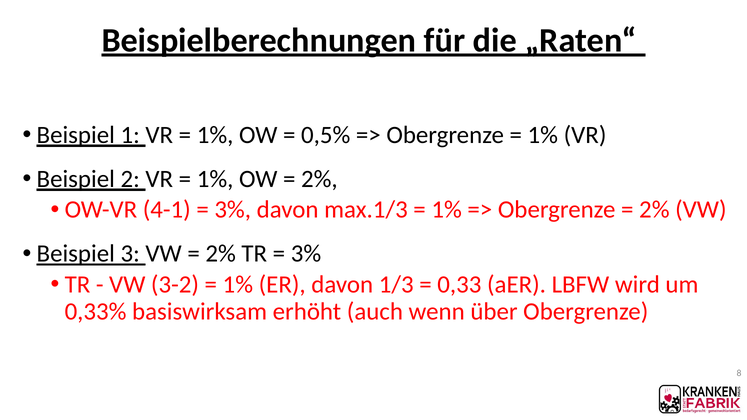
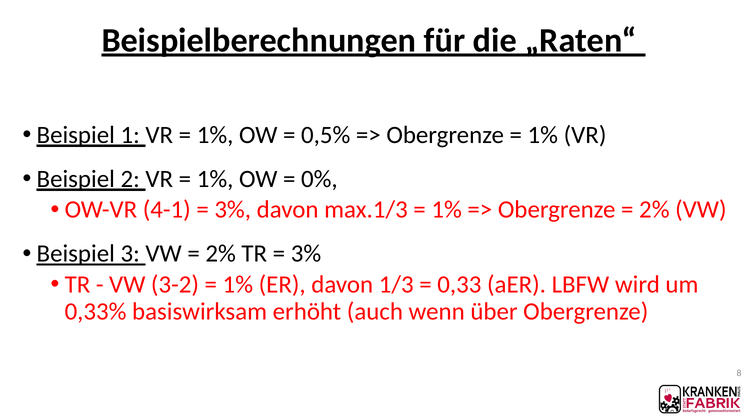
2% at (319, 179): 2% -> 0%
